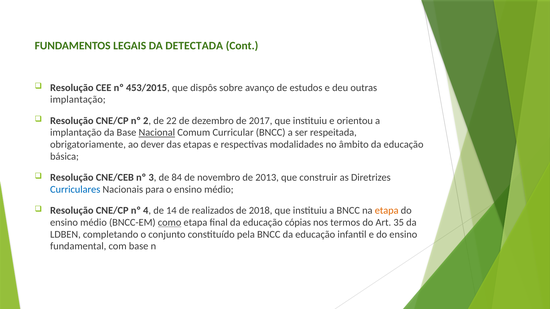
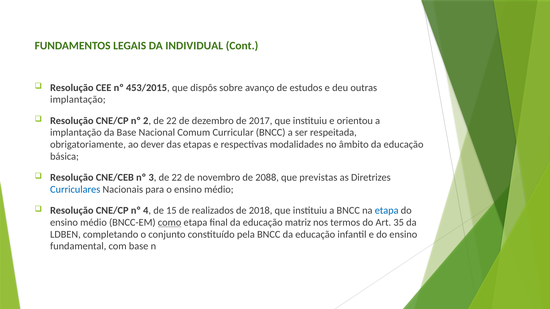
DETECTADA: DETECTADA -> INDIVIDUAL
Nacional underline: present -> none
3 de 84: 84 -> 22
2013: 2013 -> 2088
construir: construir -> previstas
14: 14 -> 15
etapa at (387, 211) colour: orange -> blue
cópias: cópias -> matriz
